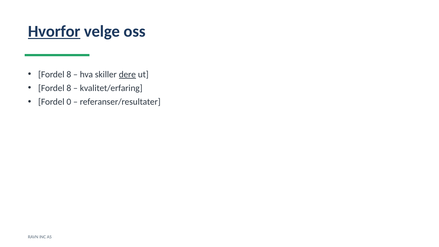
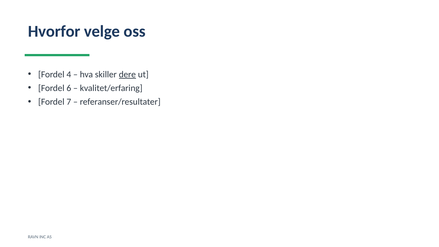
Hvorfor underline: present -> none
8 at (69, 74): 8 -> 4
8 at (69, 88): 8 -> 6
0: 0 -> 7
